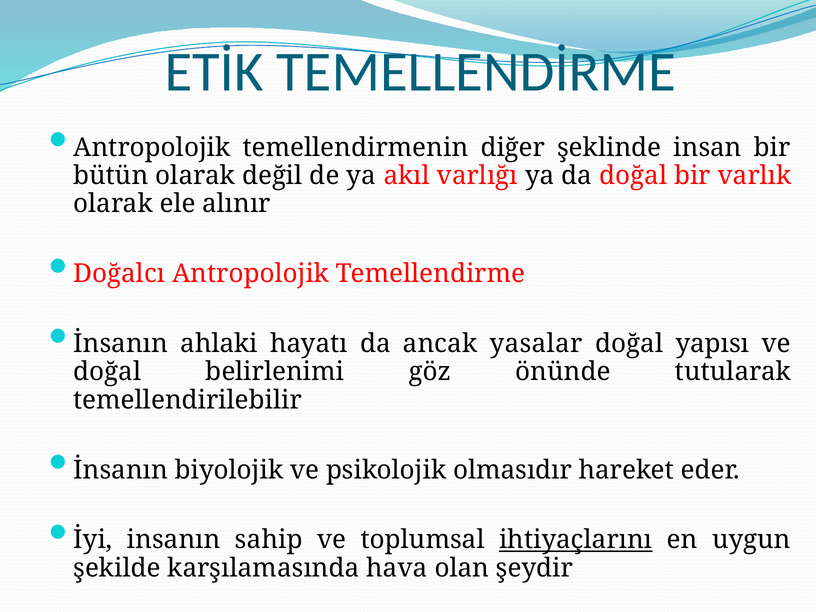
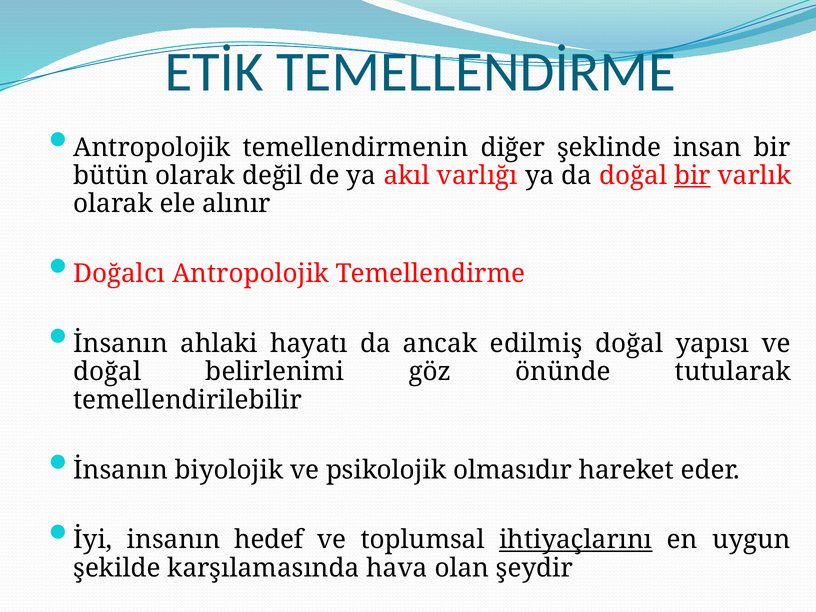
bir at (692, 176) underline: none -> present
yasalar: yasalar -> edilmiş
sahip: sahip -> hedef
